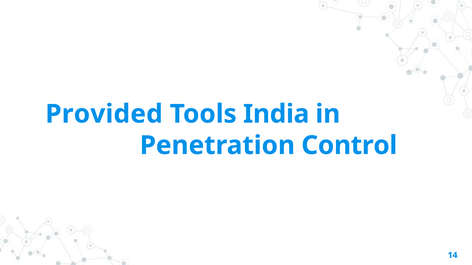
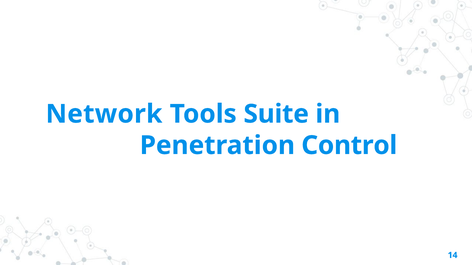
Provided: Provided -> Network
India: India -> Suite
